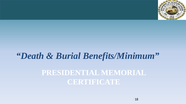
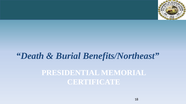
Benefits/Minimum: Benefits/Minimum -> Benefits/Northeast
